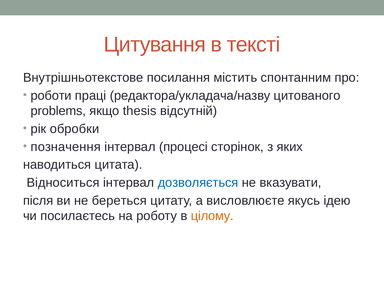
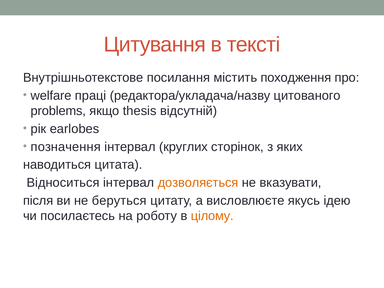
спонтанним: спонтанним -> походження
роботи: роботи -> welfare
обробки: обробки -> earlobes
процесі: процесі -> круглих
дозволяється colour: blue -> orange
береться: береться -> беруться
